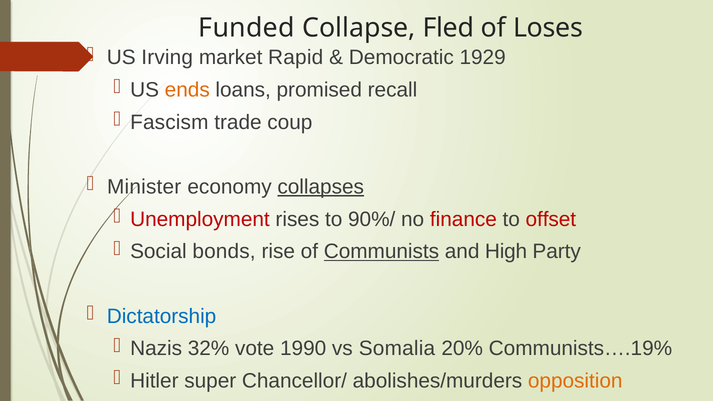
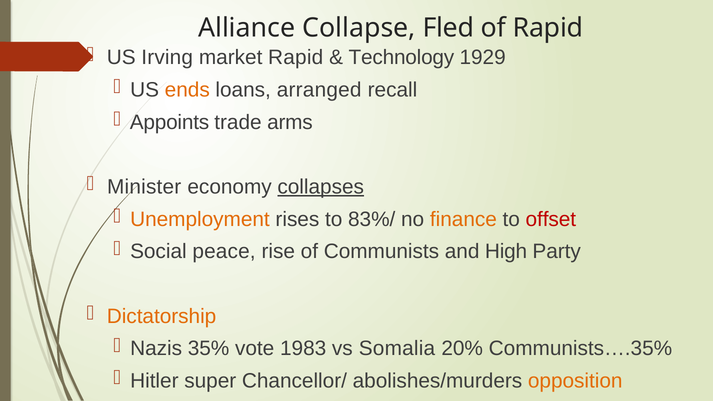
Funded: Funded -> Alliance
of Loses: Loses -> Rapid
Democratic: Democratic -> Technology
promised: promised -> arranged
Fascism: Fascism -> Appoints
coup: coup -> arms
Unemployment colour: red -> orange
90%/: 90%/ -> 83%/
finance colour: red -> orange
bonds: bonds -> peace
Communists underline: present -> none
Dictatorship colour: blue -> orange
32%: 32% -> 35%
1990: 1990 -> 1983
Communists….19%: Communists….19% -> Communists….35%
